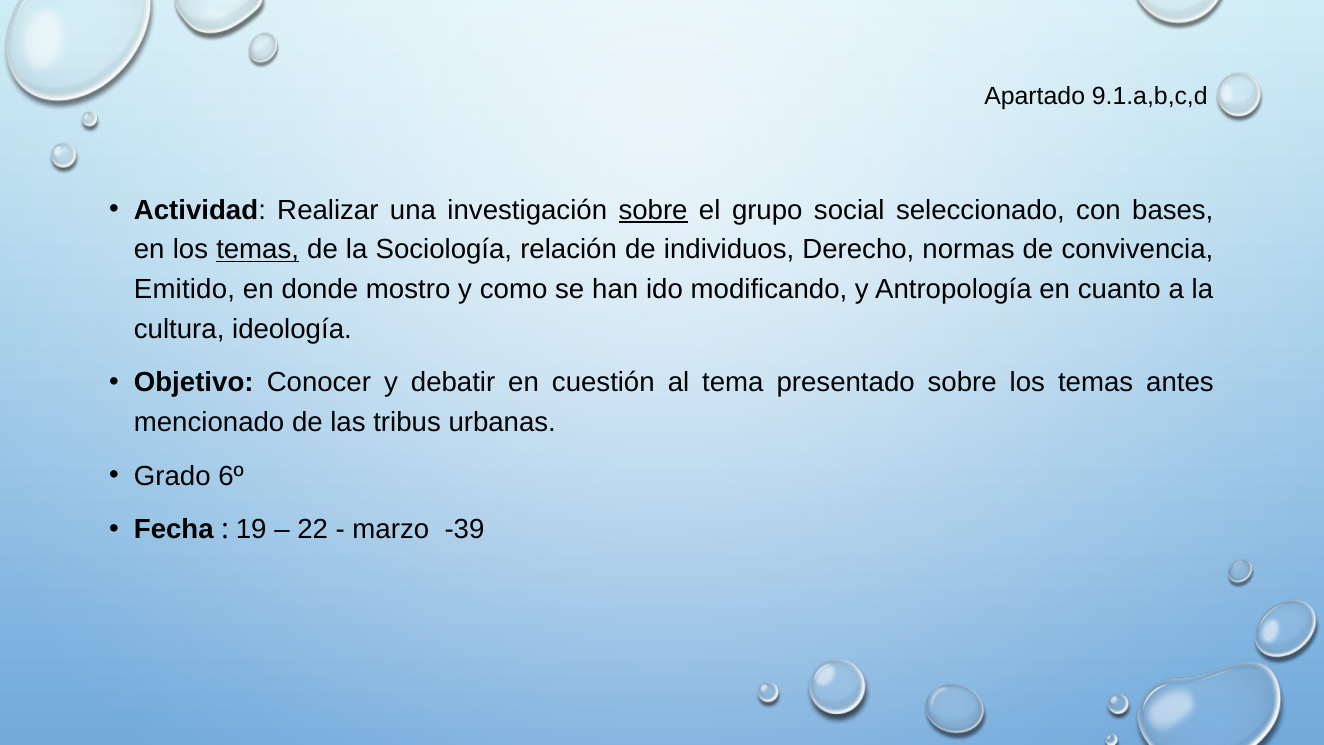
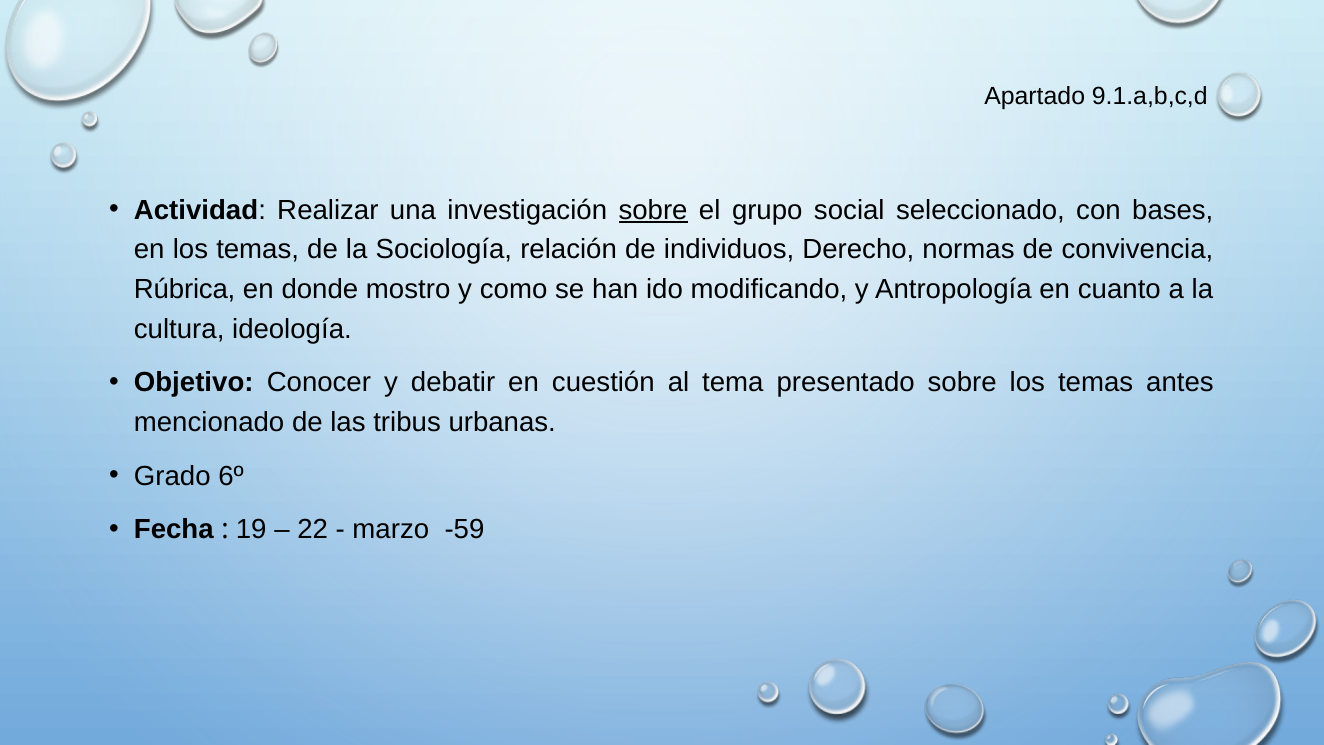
temas at (258, 250) underline: present -> none
Emitido: Emitido -> Rúbrica
-39: -39 -> -59
